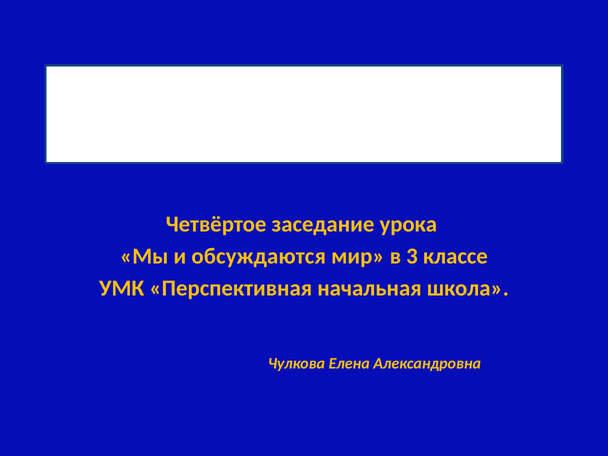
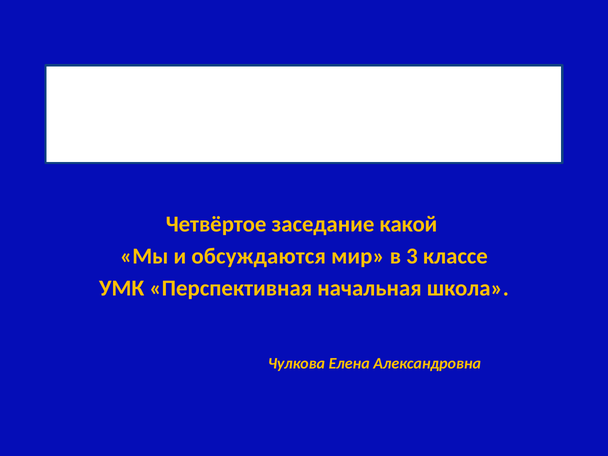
урока: урока -> какой
